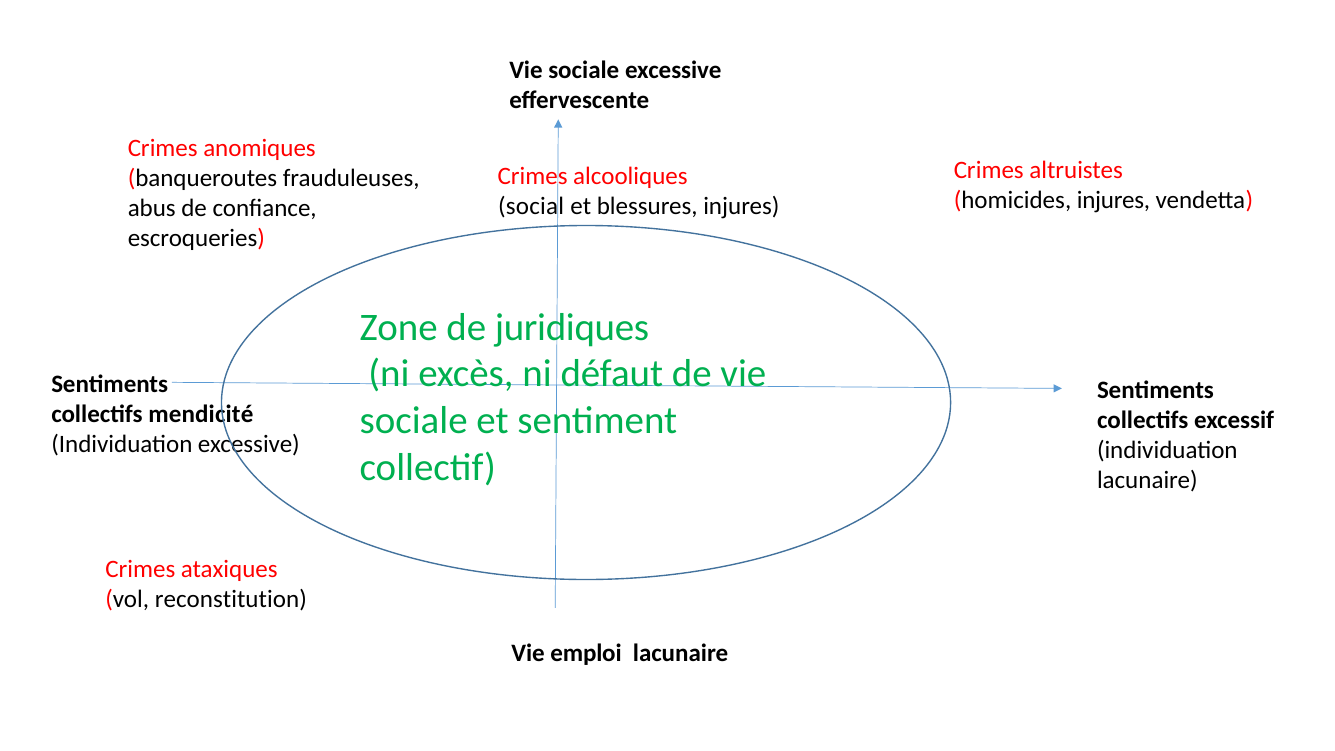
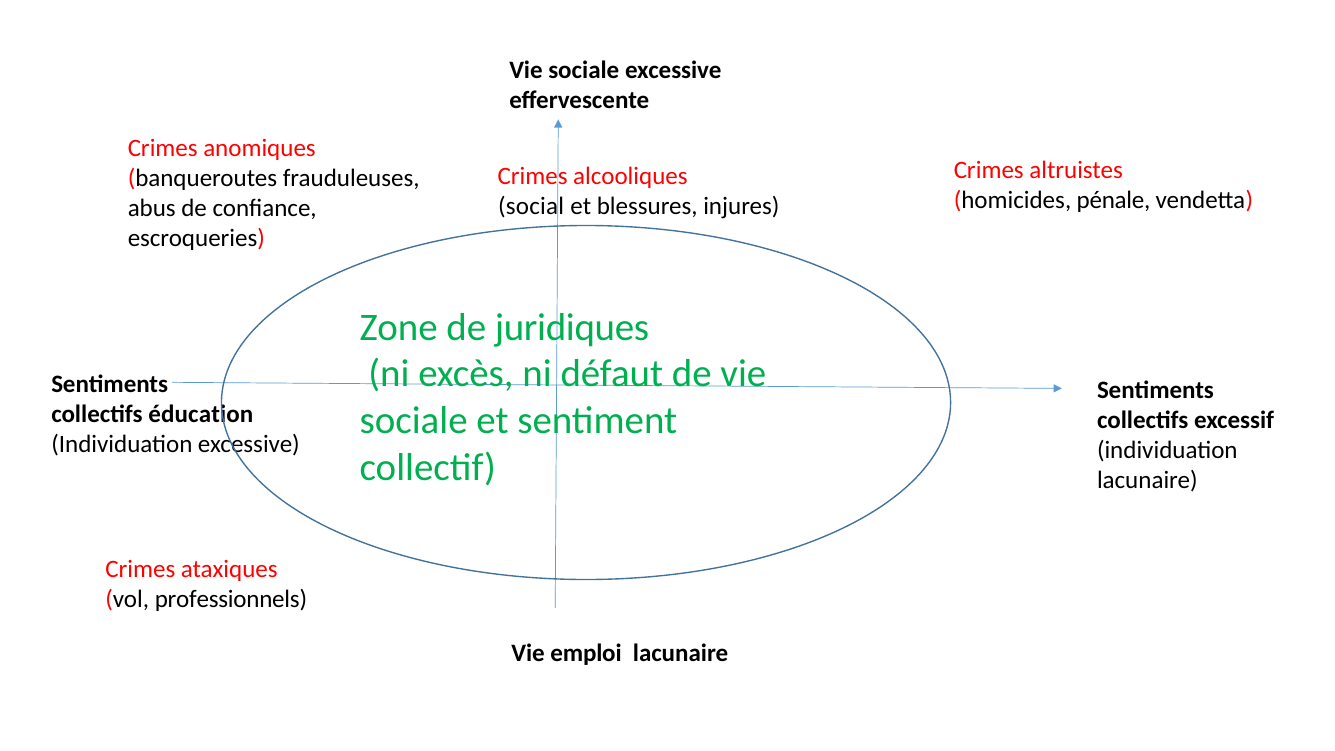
homicides injures: injures -> pénale
mendicité: mendicité -> éducation
reconstitution: reconstitution -> professionnels
